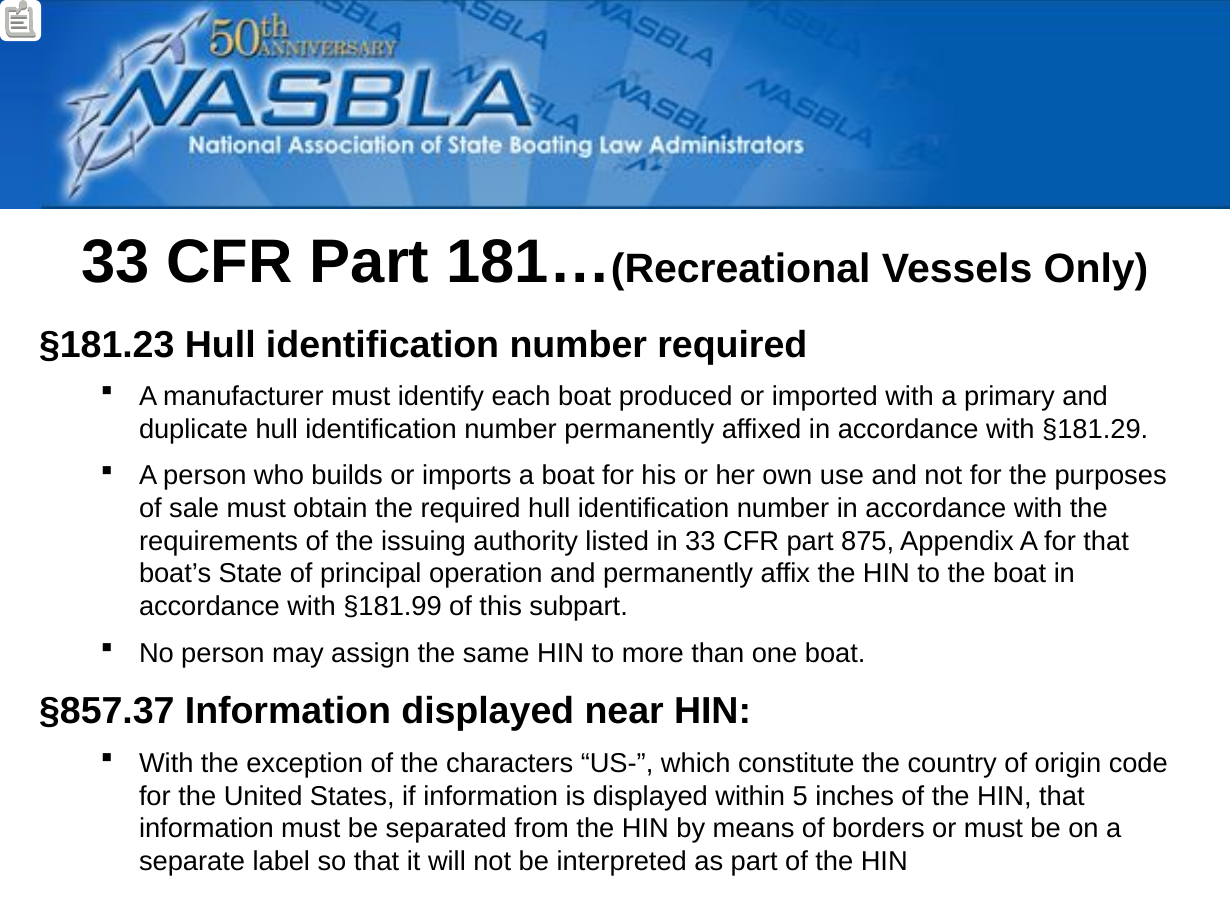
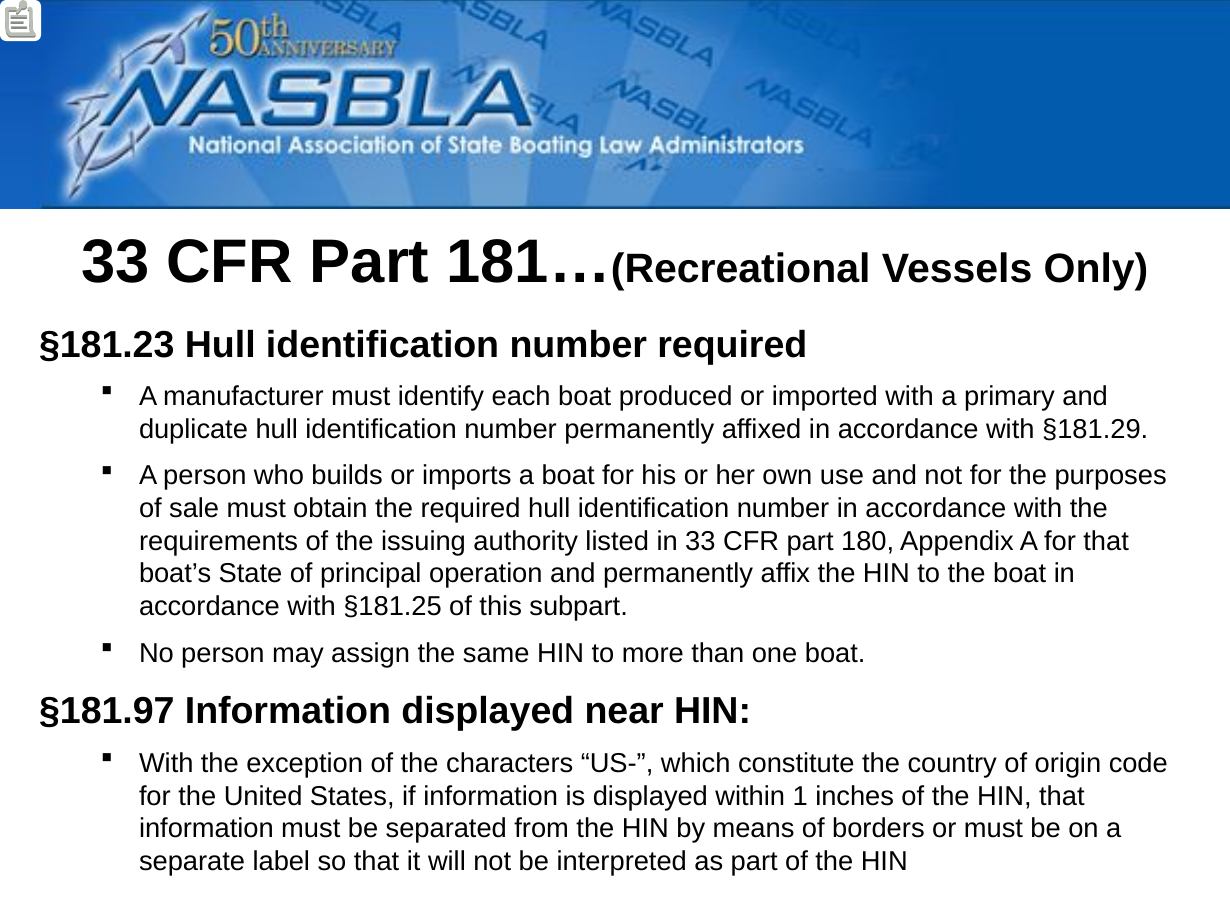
875: 875 -> 180
§181.99: §181.99 -> §181.25
§857.37: §857.37 -> §181.97
5: 5 -> 1
